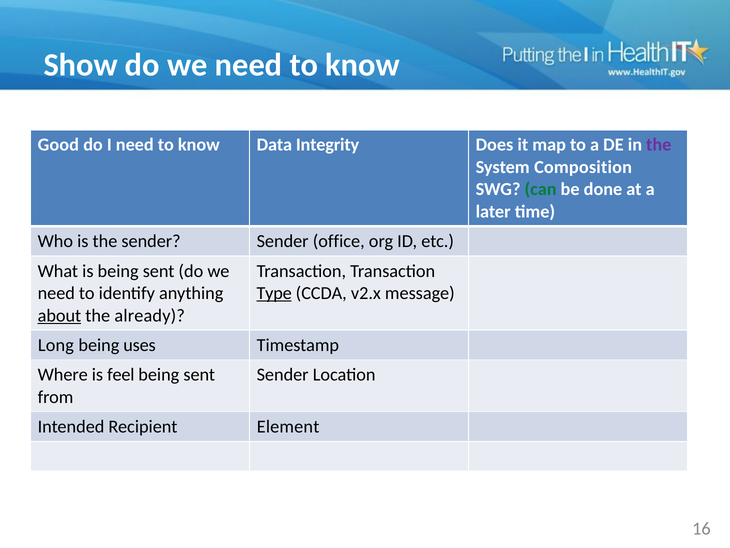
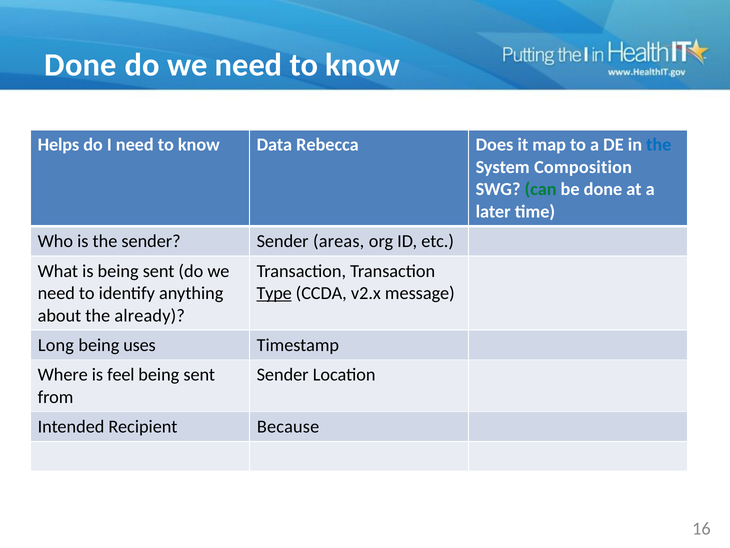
Show at (81, 65): Show -> Done
Good: Good -> Helps
Integrity: Integrity -> Rebecca
the at (659, 145) colour: purple -> blue
office: office -> areas
about underline: present -> none
Element: Element -> Because
